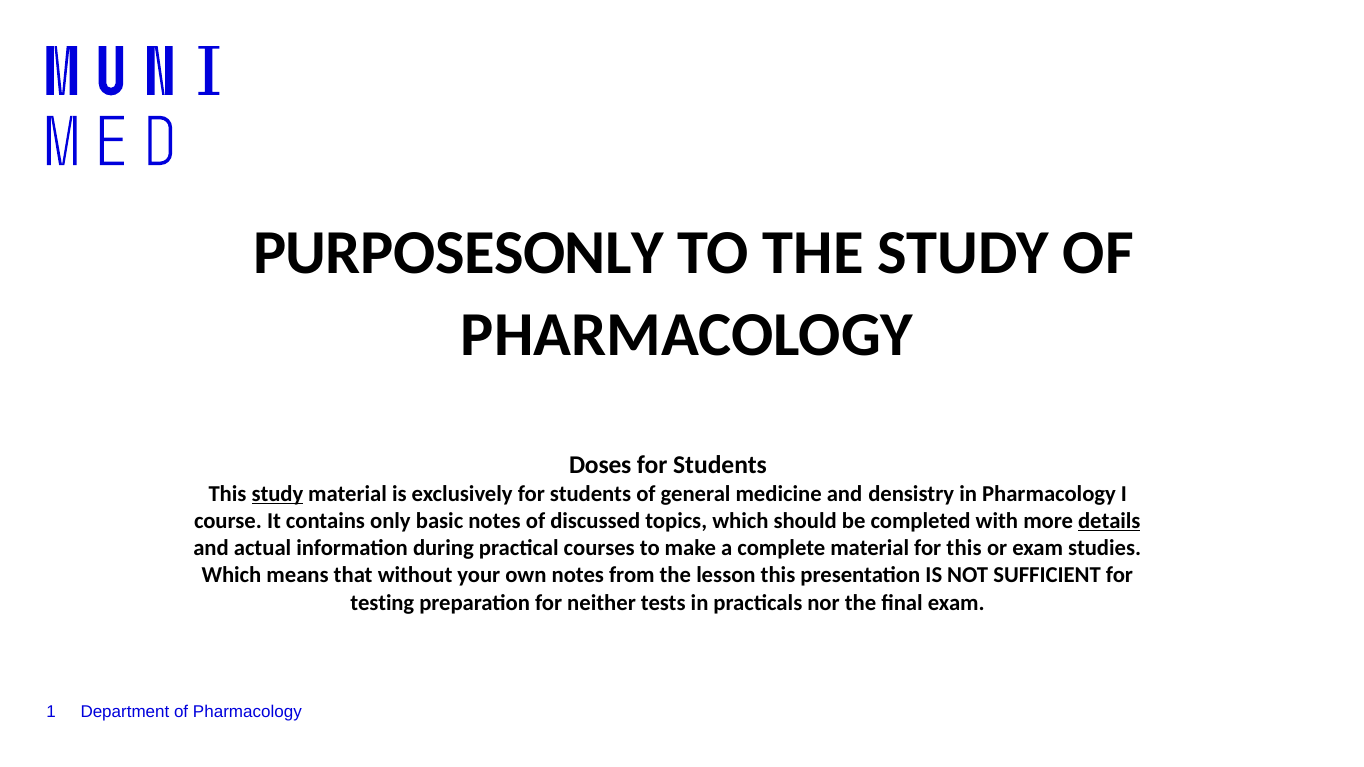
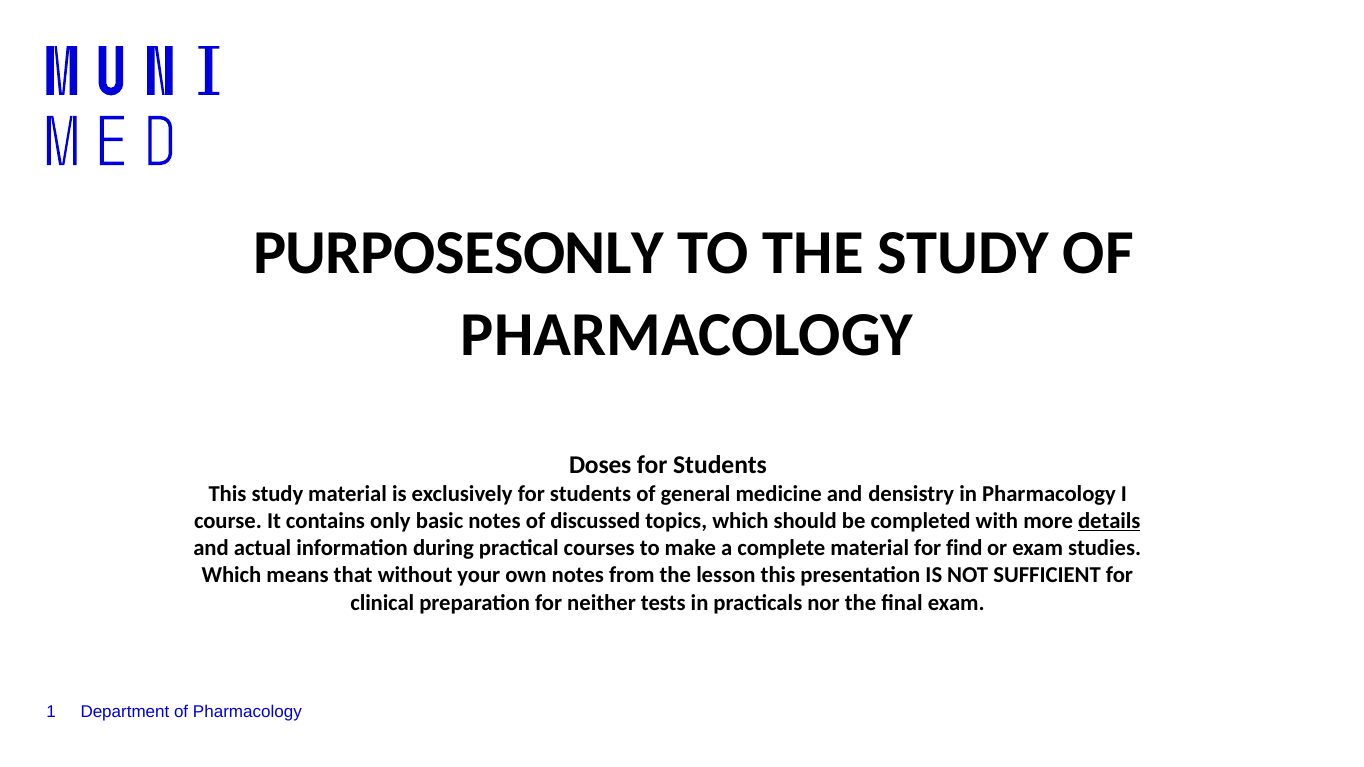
study at (277, 494) underline: present -> none
for this: this -> find
testing: testing -> clinical
